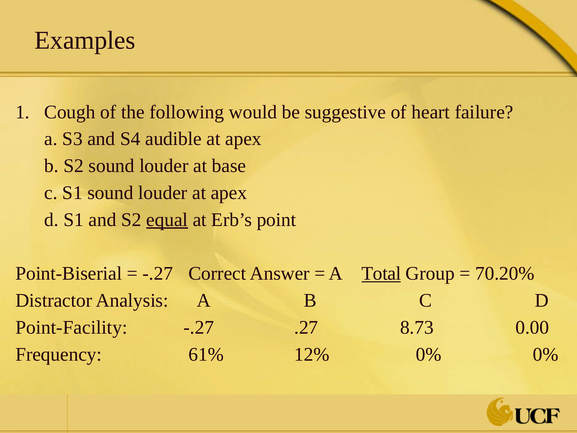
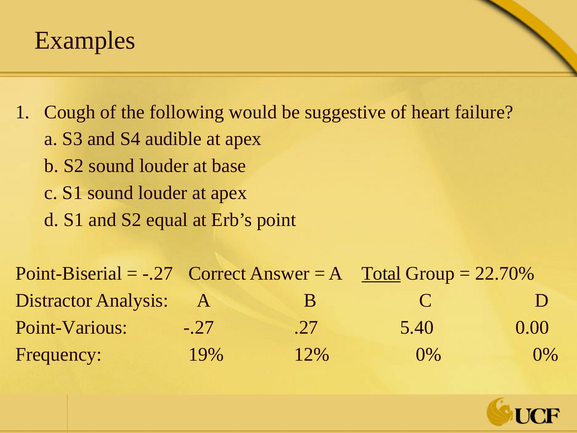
equal underline: present -> none
70.20%: 70.20% -> 22.70%
Point-Facility: Point-Facility -> Point-Various
8.73: 8.73 -> 5.40
61%: 61% -> 19%
